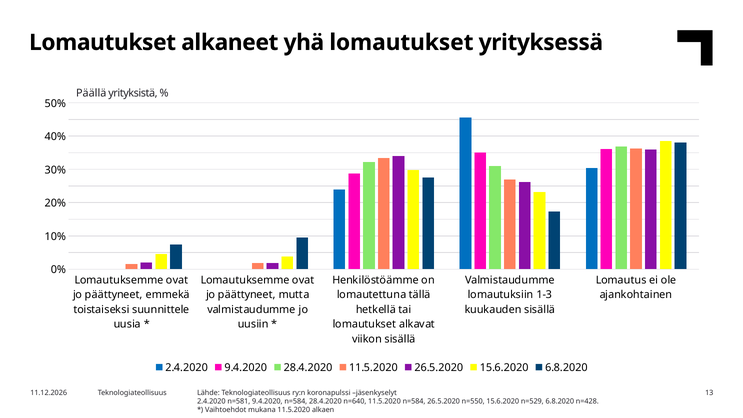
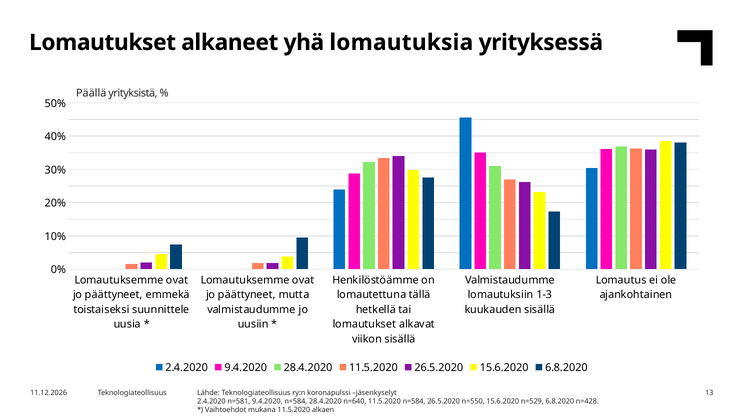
yhä lomautukset: lomautukset -> lomautuksia
